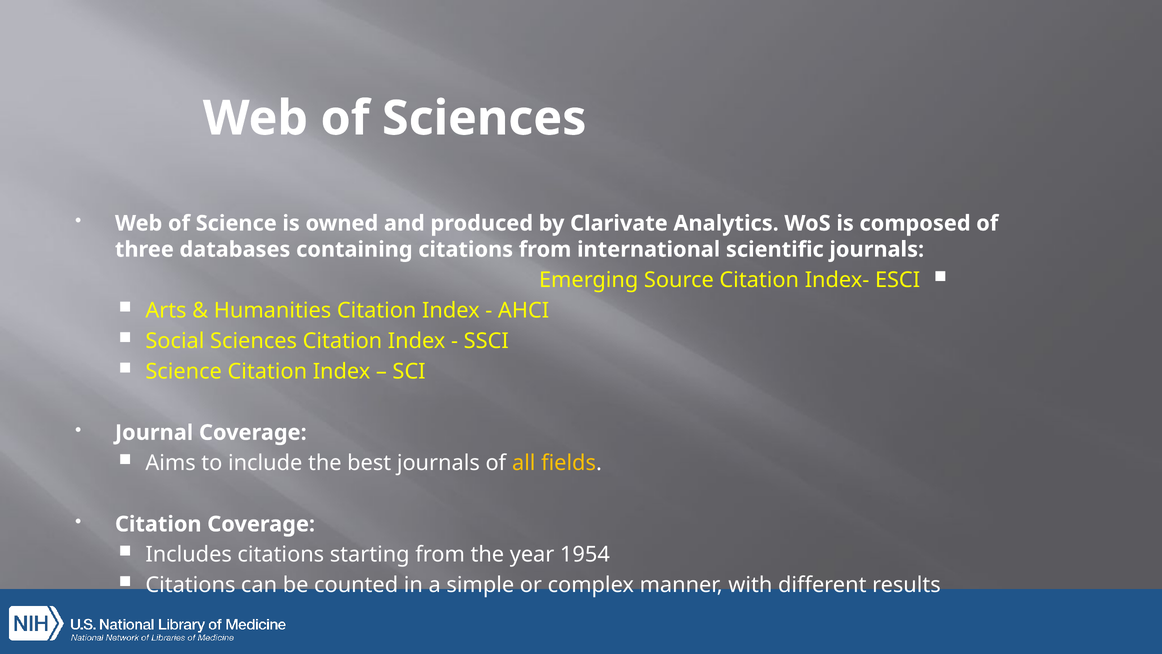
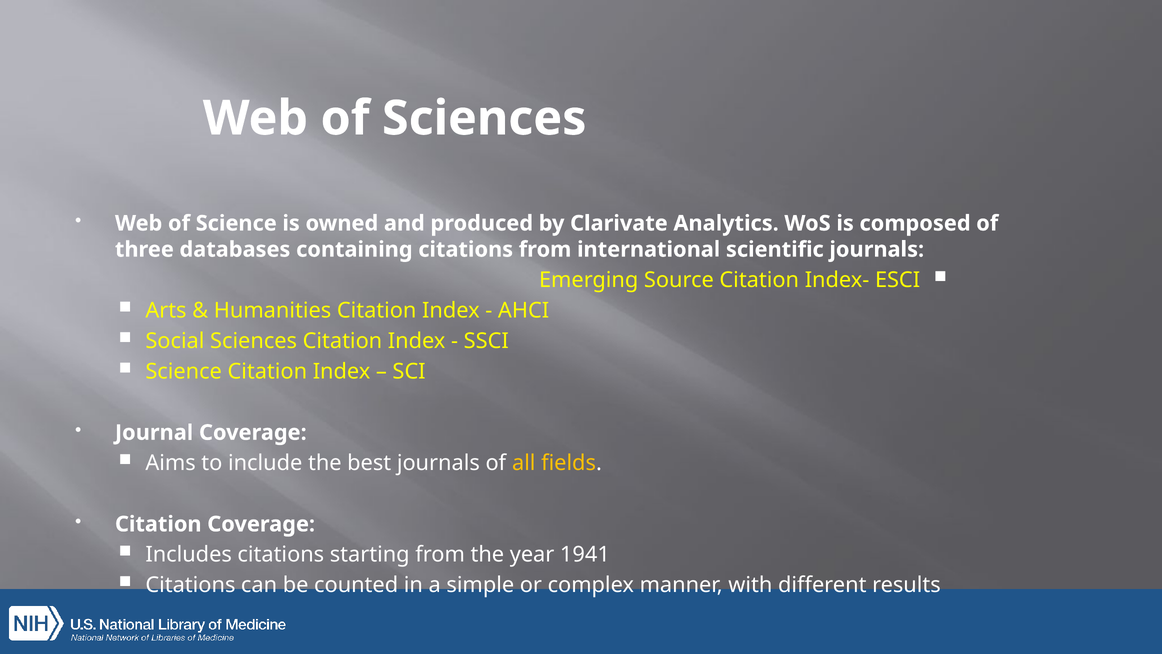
1954: 1954 -> 1941
